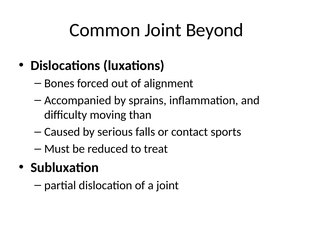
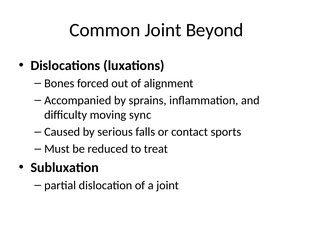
than: than -> sync
